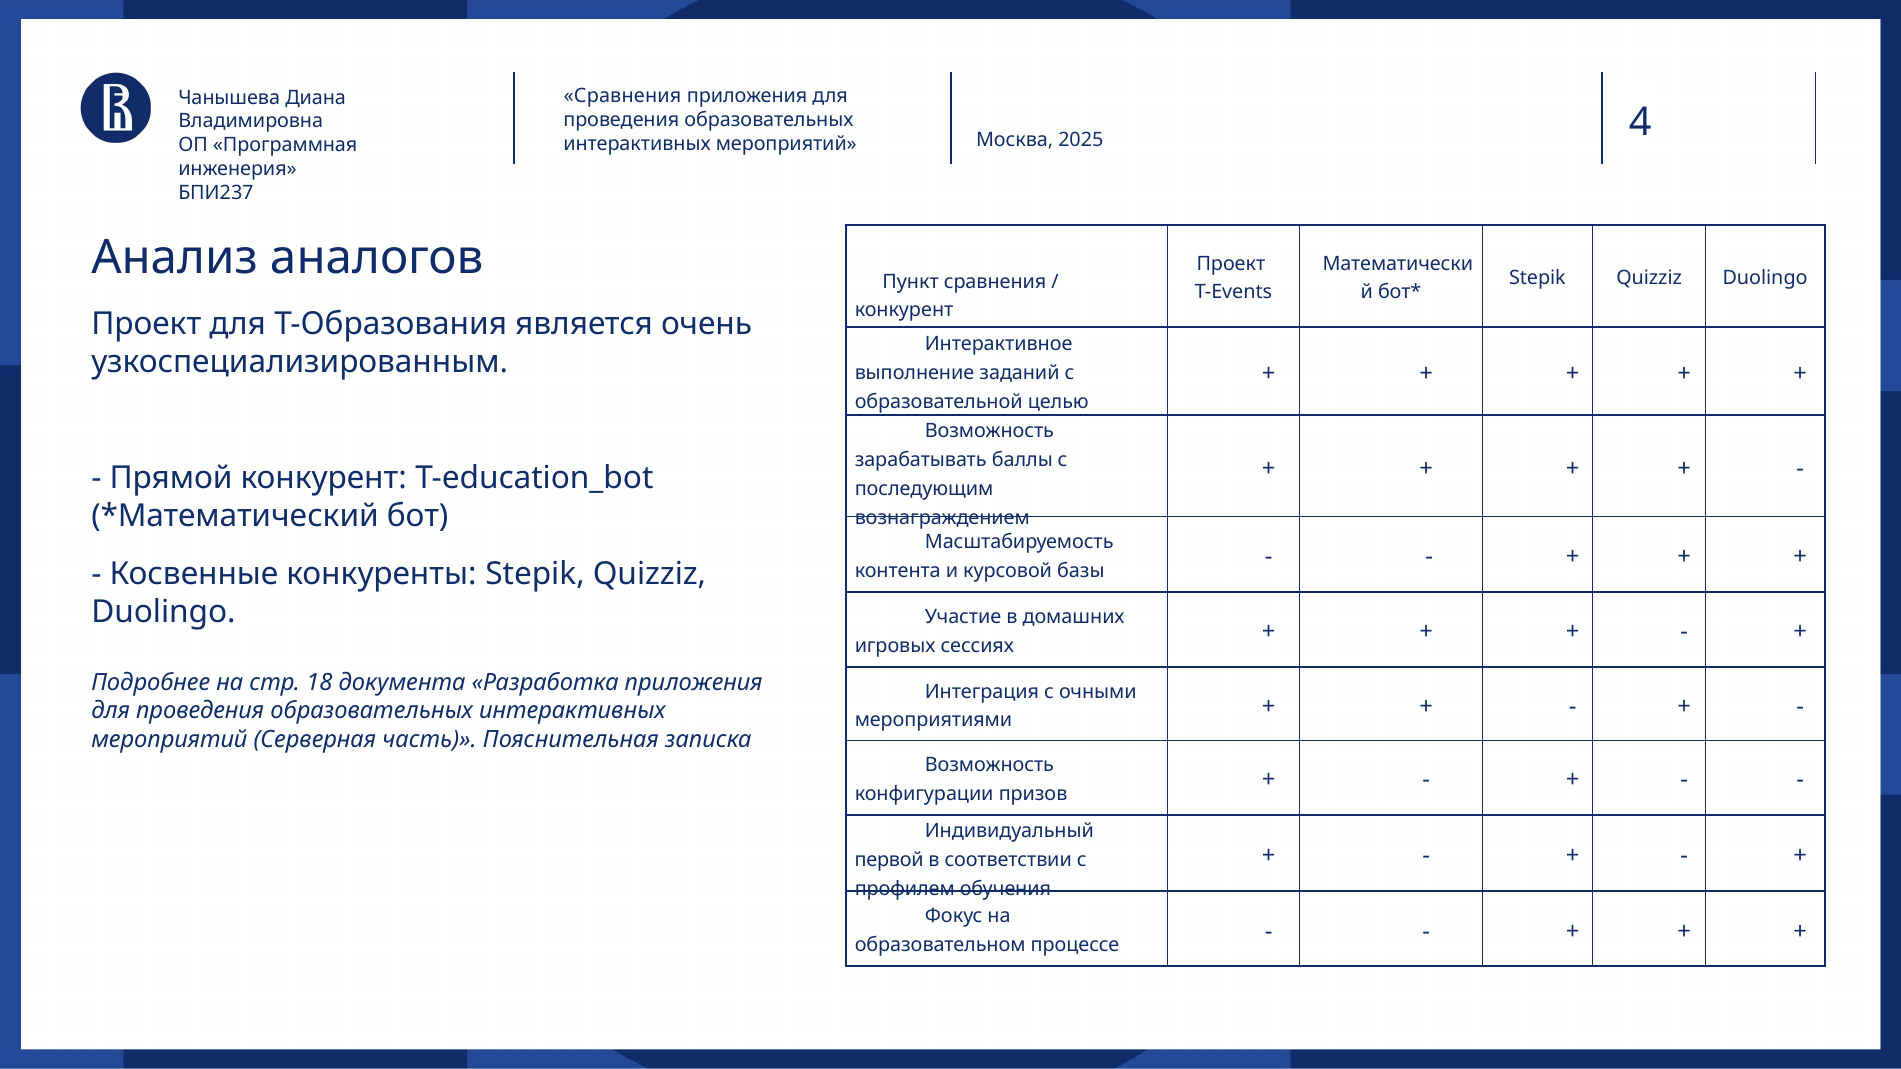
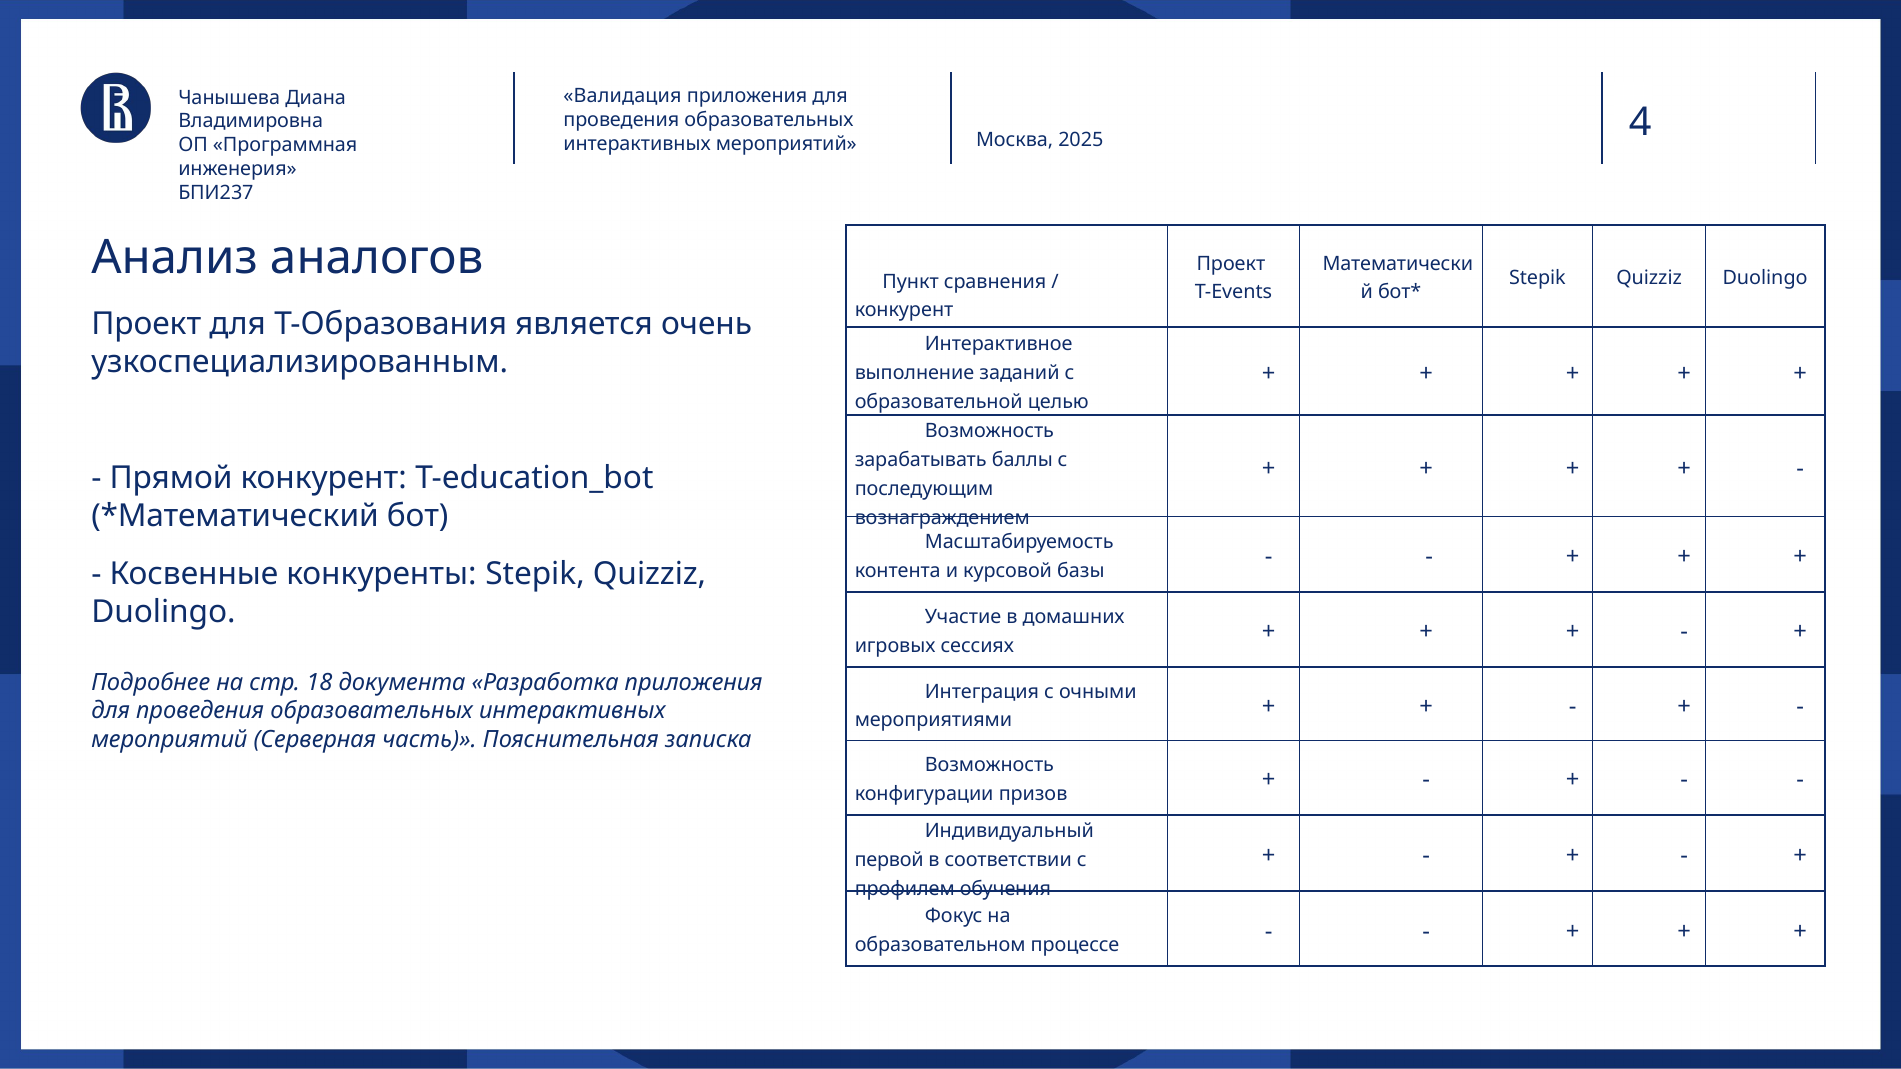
Сравнения at (622, 96): Сравнения -> Валидация
